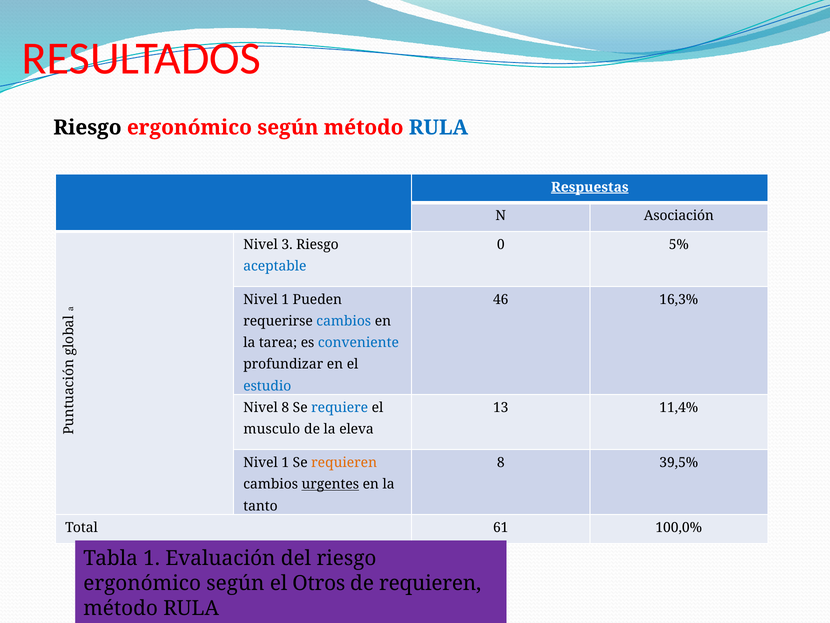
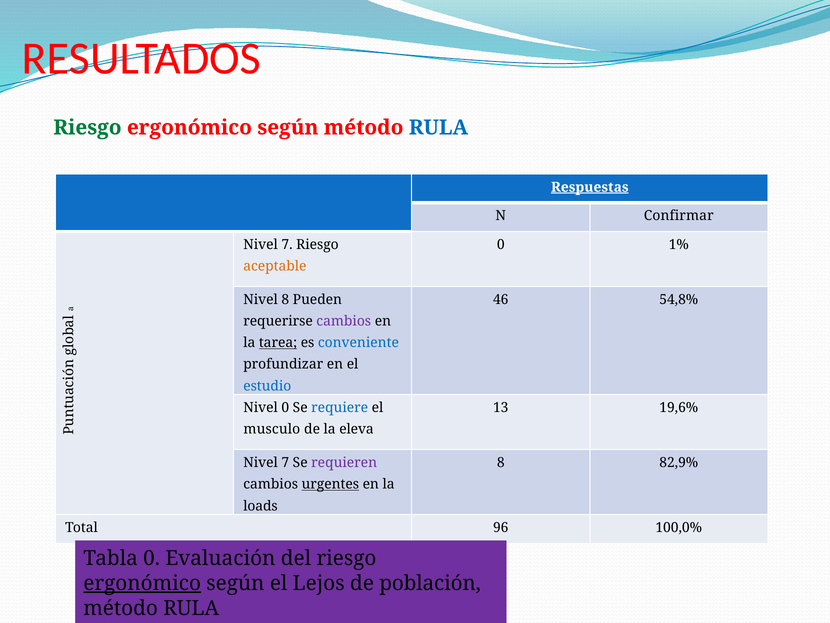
Riesgo at (87, 127) colour: black -> green
Asociación: Asociación -> Confirmar
3 at (287, 244): 3 -> 7
5%: 5% -> 1%
aceptable colour: blue -> orange
1 at (285, 299): 1 -> 8
16,3%: 16,3% -> 54,8%
cambios at (344, 321) colour: blue -> purple
tarea underline: none -> present
Nivel 8: 8 -> 0
11,4%: 11,4% -> 19,6%
1 at (285, 462): 1 -> 7
requieren at (344, 462) colour: orange -> purple
39,5%: 39,5% -> 82,9%
tanto: tanto -> loads
61: 61 -> 96
Tabla 1: 1 -> 0
ergonómico at (142, 583) underline: none -> present
Otros: Otros -> Lejos
de requieren: requieren -> población
